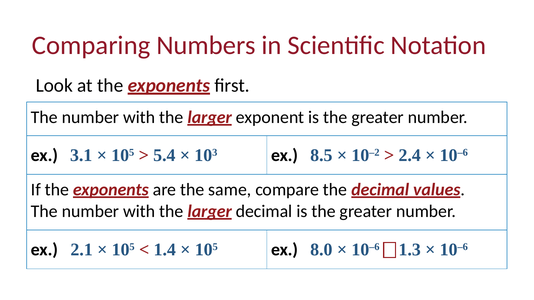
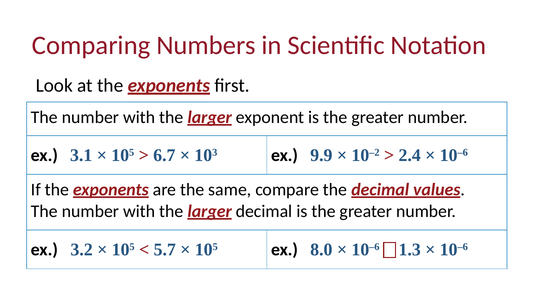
5.4: 5.4 -> 6.7
8.5: 8.5 -> 9.9
2.1: 2.1 -> 3.2
1.4: 1.4 -> 5.7
